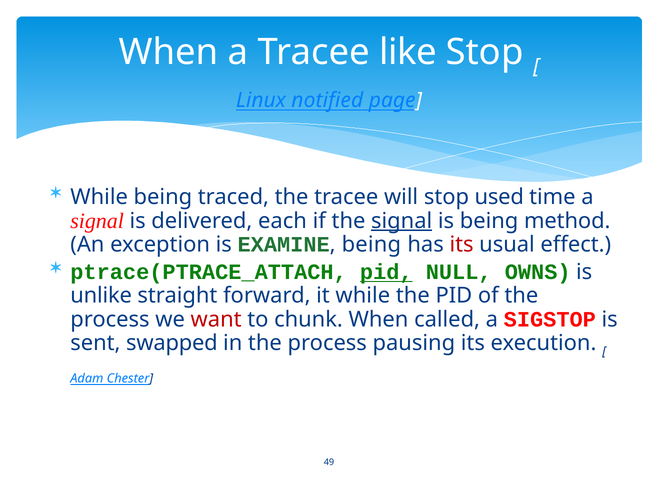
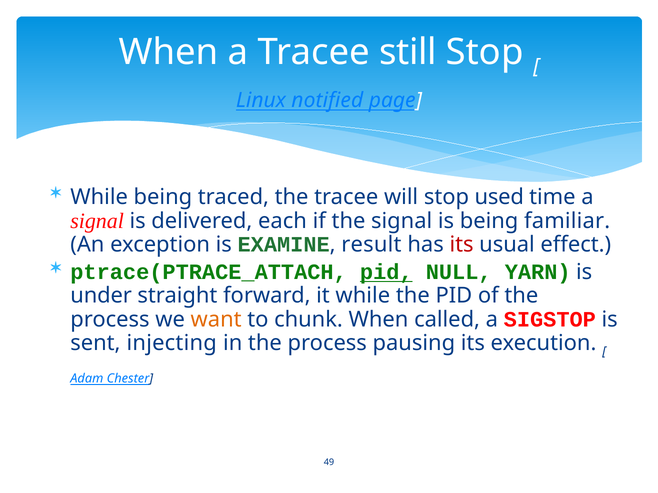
like: like -> still
signal at (402, 221) underline: present -> none
method: method -> familiar
being at (371, 245): being -> result
OWNS: OWNS -> YARN
unlike: unlike -> under
want colour: red -> orange
swapped: swapped -> injecting
